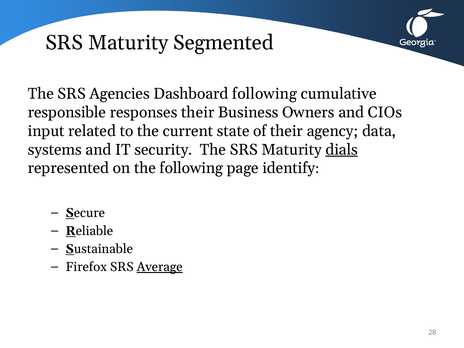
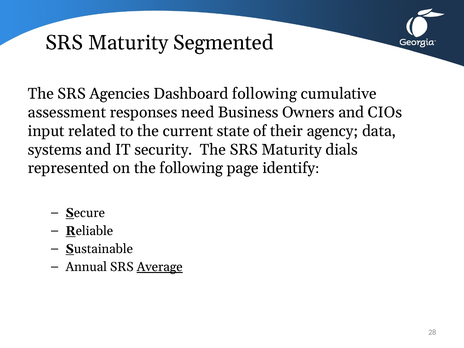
responsible: responsible -> assessment
responses their: their -> need
dials underline: present -> none
Firefox: Firefox -> Annual
